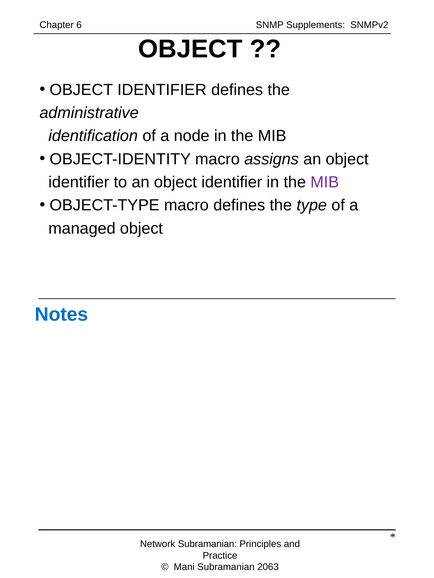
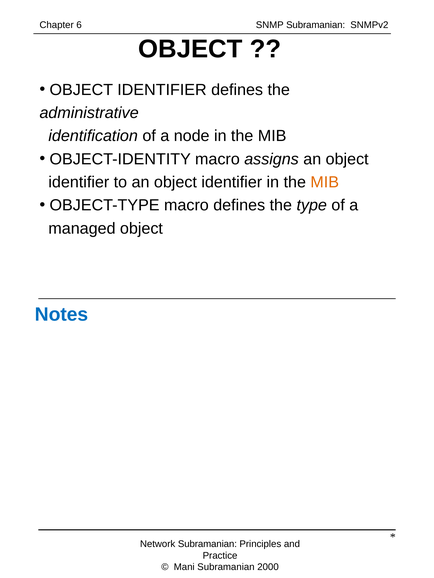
SNMP Supplements: Supplements -> Subramanian
MIB at (325, 182) colour: purple -> orange
2063: 2063 -> 2000
